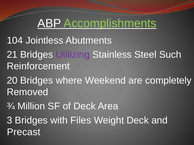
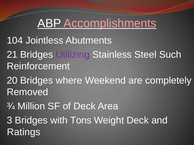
Accomplishments colour: light green -> pink
Files: Files -> Tons
Precast: Precast -> Ratings
